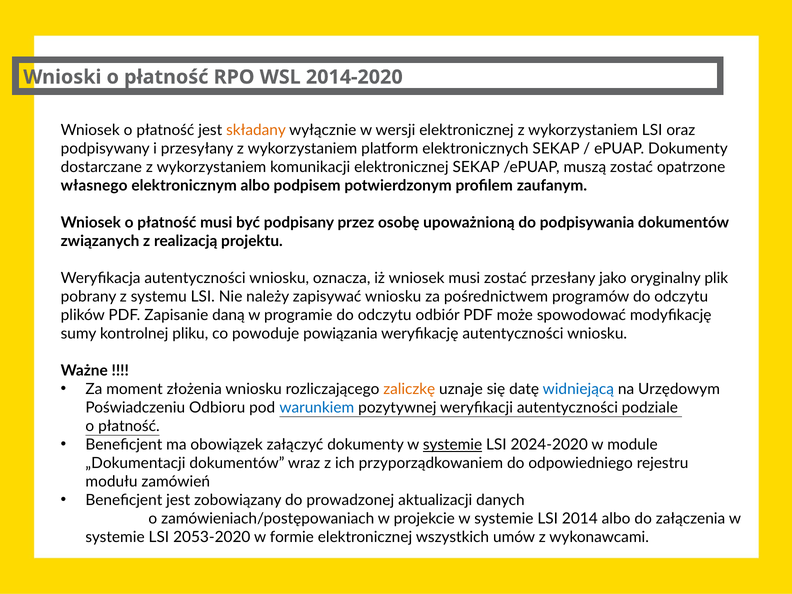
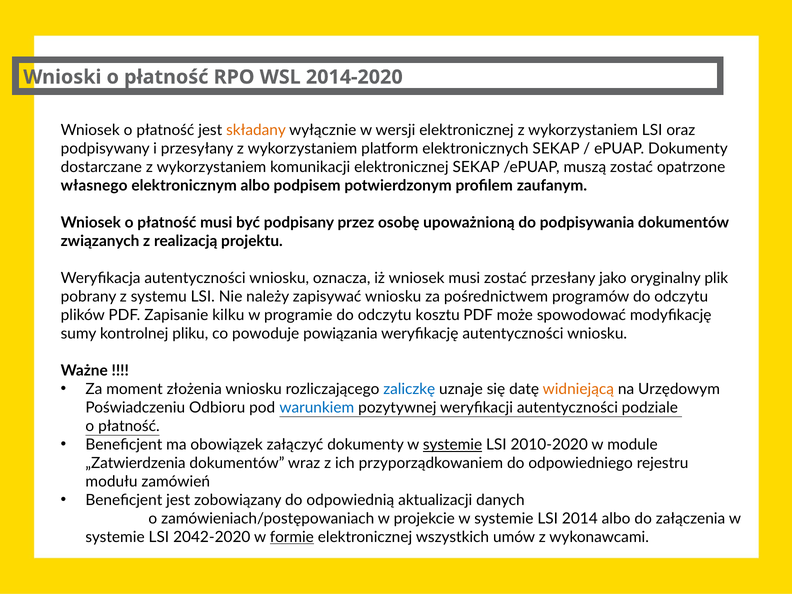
daną: daną -> kilku
odbiór: odbiór -> kosztu
zaliczkę colour: orange -> blue
widniejącą colour: blue -> orange
2024-2020: 2024-2020 -> 2010-2020
„Dokumentacji: „Dokumentacji -> „Zatwierdzenia
prowadzonej: prowadzonej -> odpowiednią
2053-2020: 2053-2020 -> 2042-2020
formie underline: none -> present
